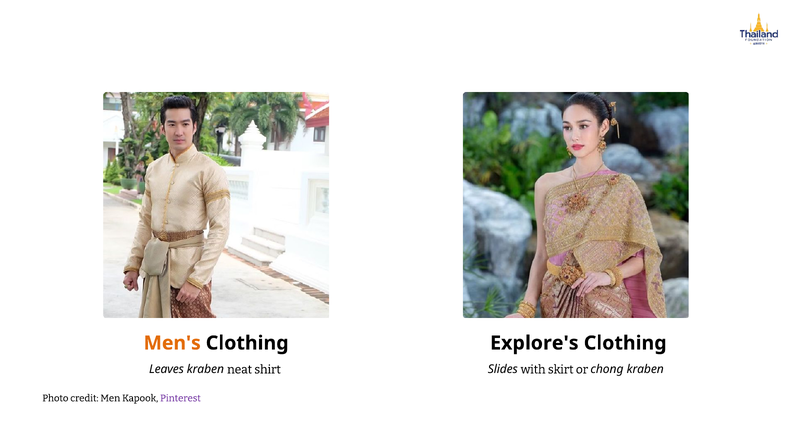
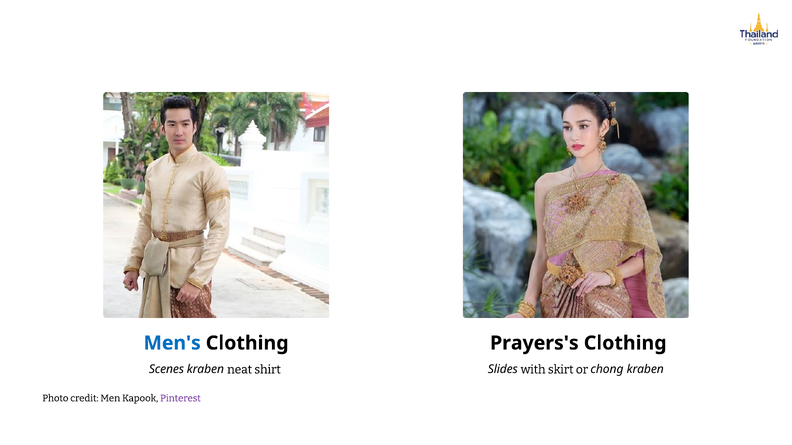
Men's colour: orange -> blue
Explore's: Explore's -> Prayers's
Leaves: Leaves -> Scenes
